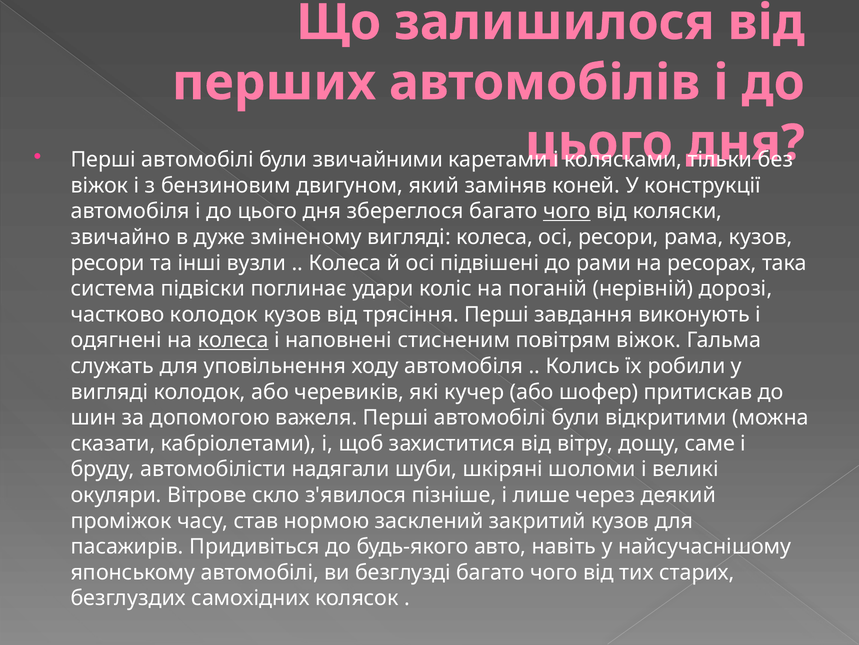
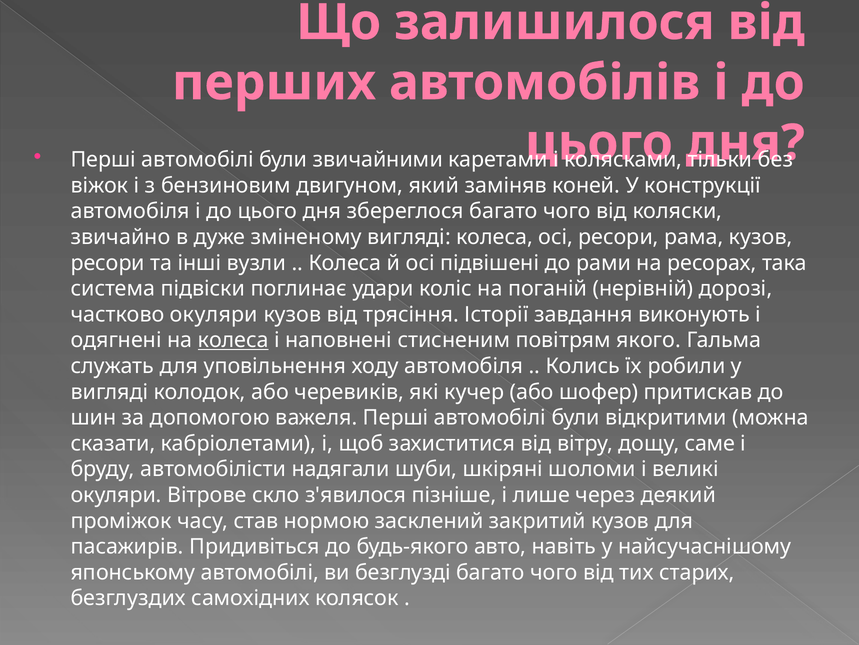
чого at (567, 211) underline: present -> none
частково колодок: колодок -> окуляри
трясіння Перші: Перші -> Історії
повітрям віжок: віжок -> якого
